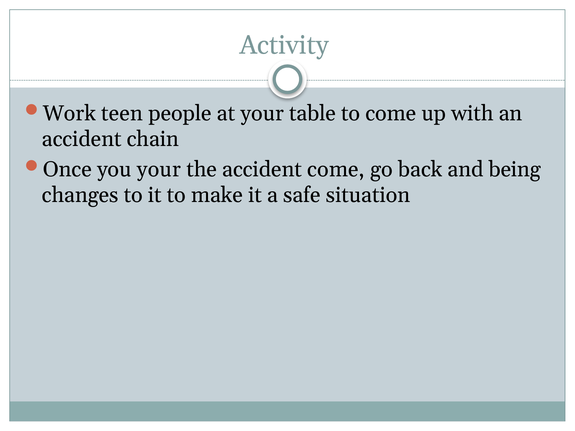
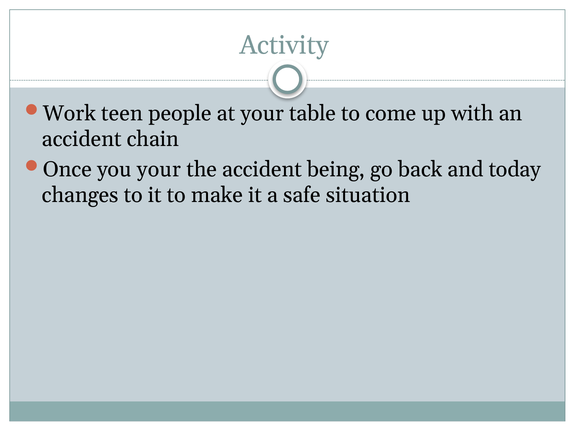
accident come: come -> being
being: being -> today
